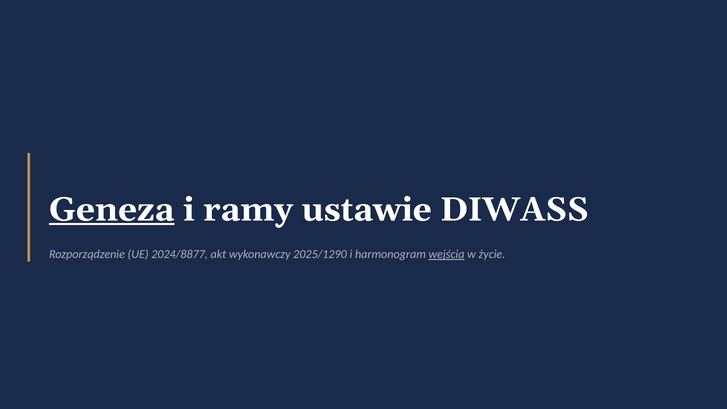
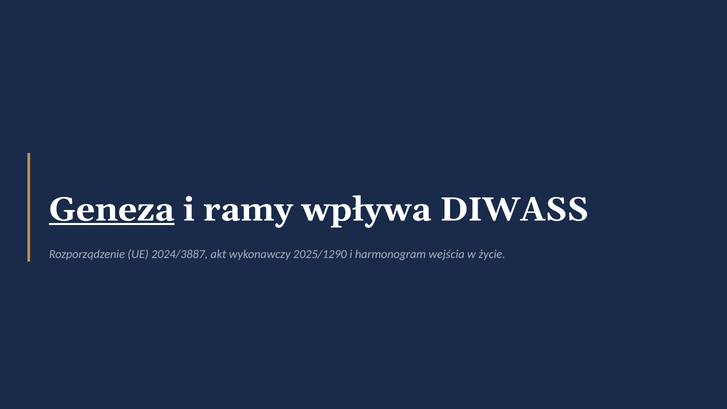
ustawie: ustawie -> wpływa
2024/8877: 2024/8877 -> 2024/3887
wejścia underline: present -> none
